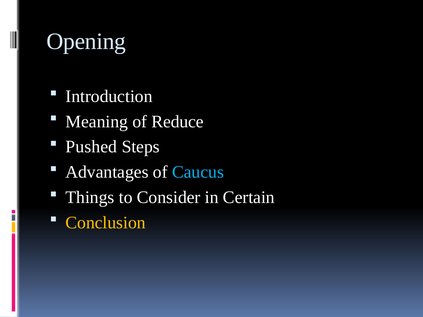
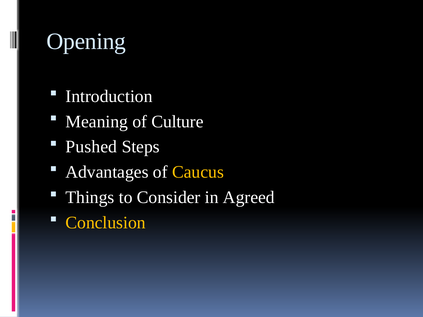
Reduce: Reduce -> Culture
Caucus colour: light blue -> yellow
Certain: Certain -> Agreed
